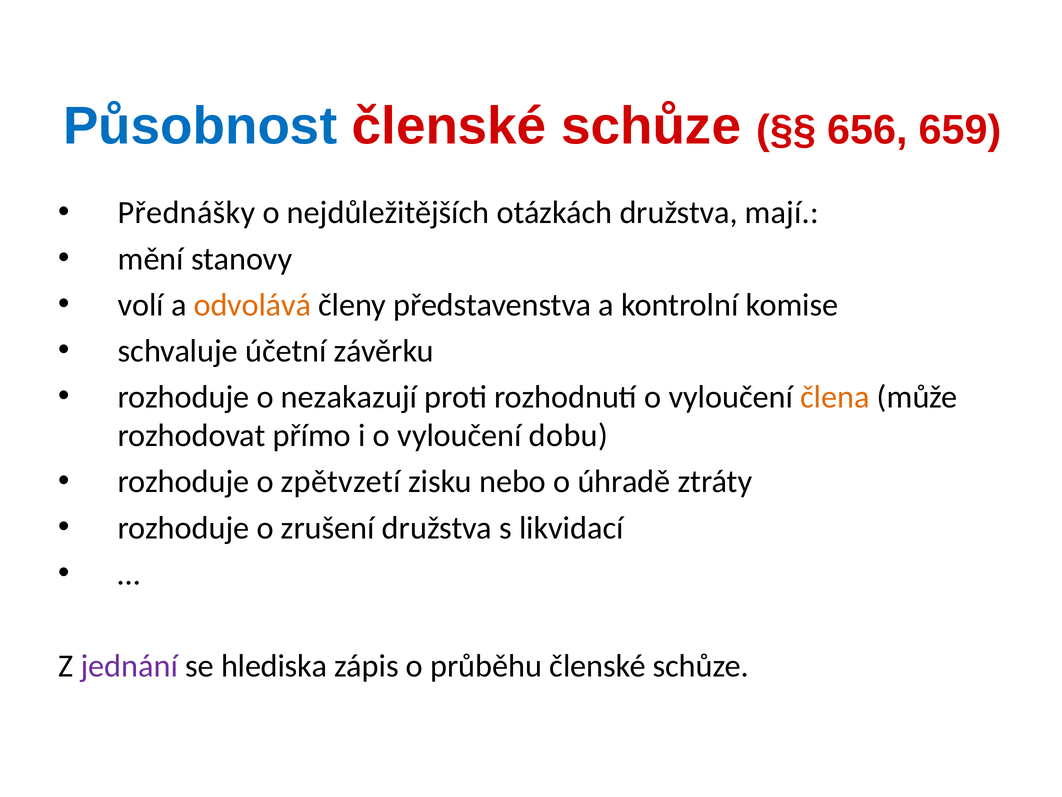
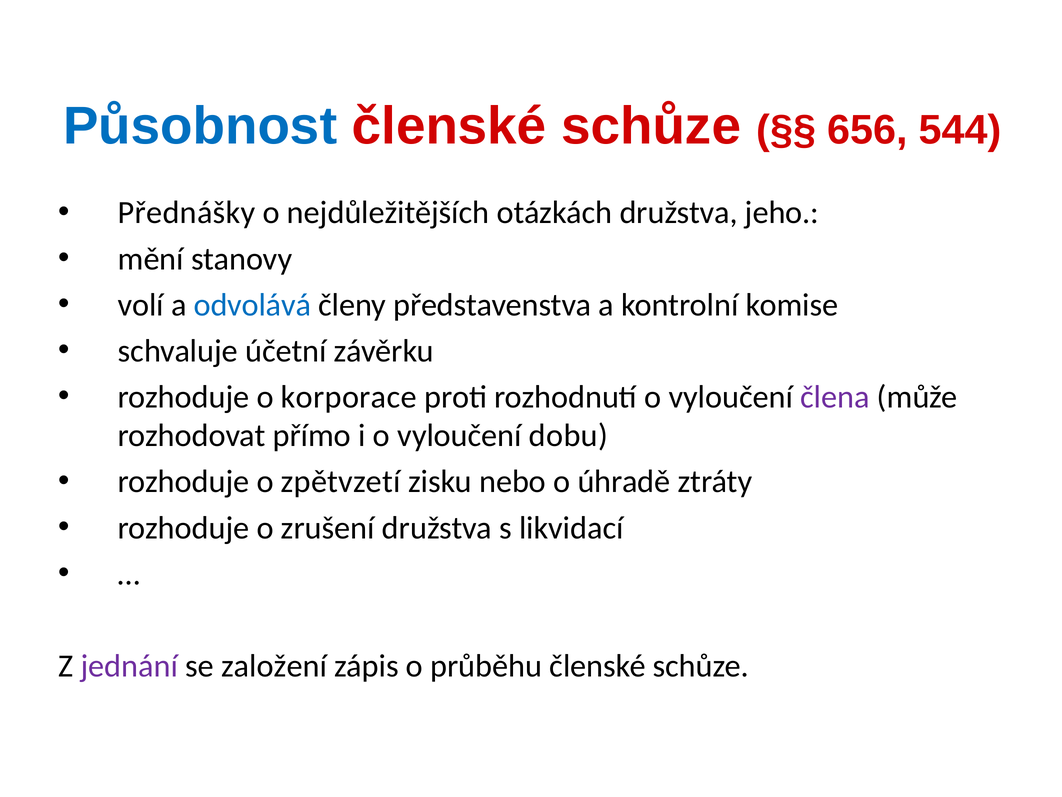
659: 659 -> 544
mají: mají -> jeho
odvolává colour: orange -> blue
nezakazují: nezakazují -> korporace
člena colour: orange -> purple
hlediska: hlediska -> založení
